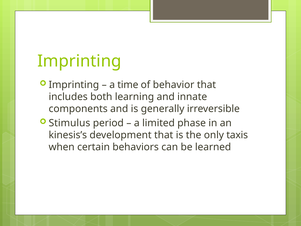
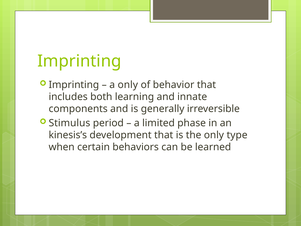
a time: time -> only
taxis: taxis -> type
